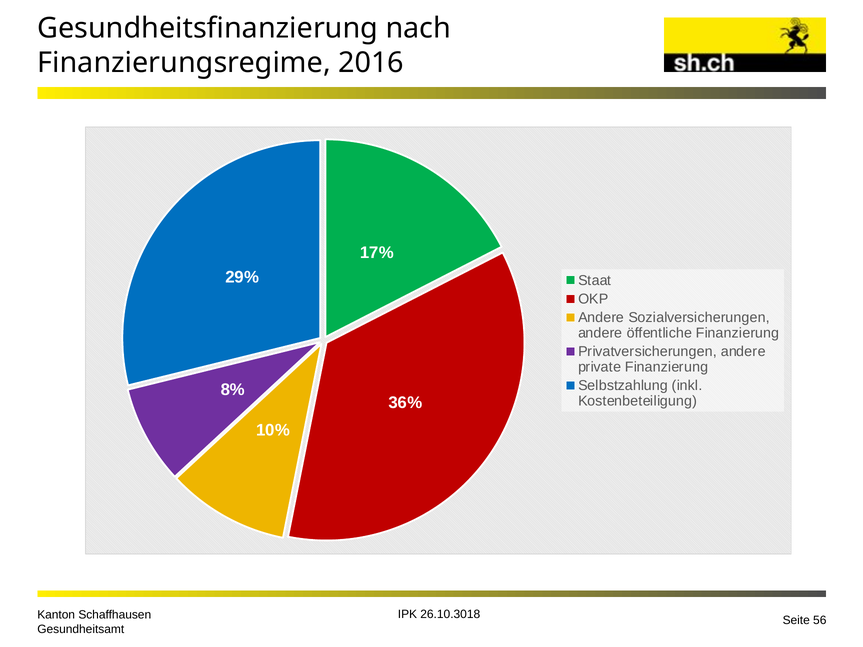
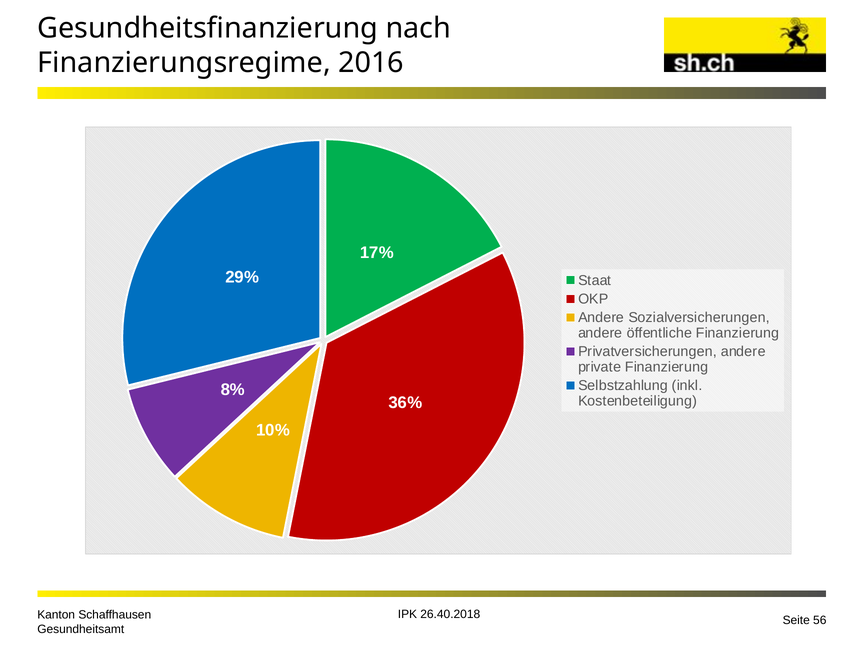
26.10.3018: 26.10.3018 -> 26.40.2018
